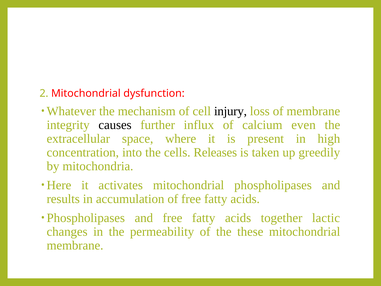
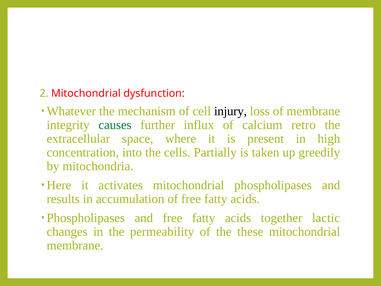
causes colour: black -> green
even: even -> retro
Releases: Releases -> Partially
